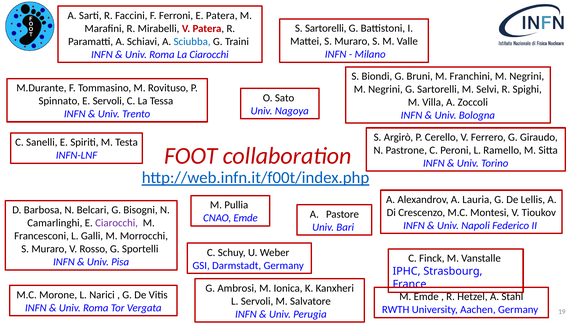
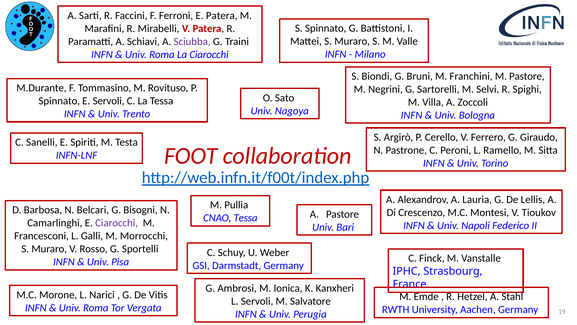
S Sartorelli: Sartorelli -> Spinnato
Sciubba colour: blue -> purple
Franchini M Negrini: Negrini -> Pastore
CNAO Emde: Emde -> Tessa
